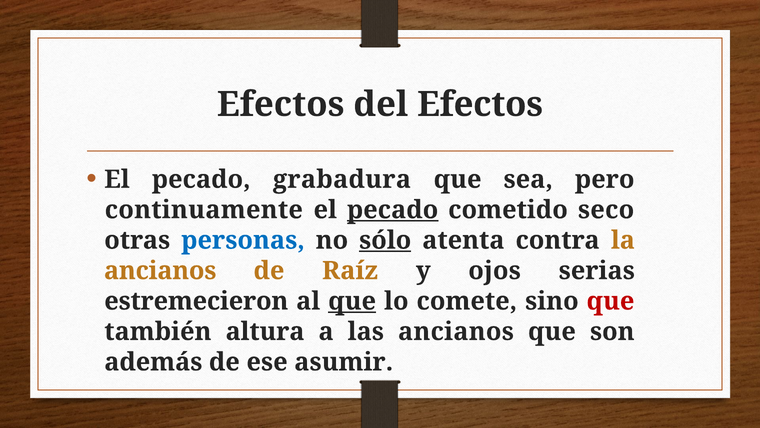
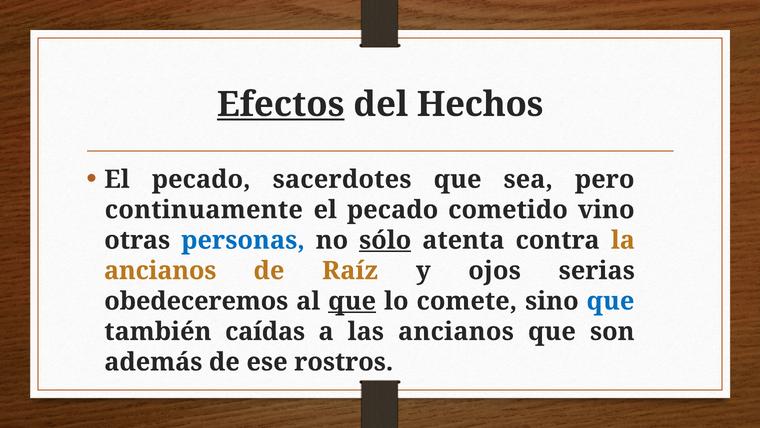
Efectos at (281, 104) underline: none -> present
del Efectos: Efectos -> Hechos
grabadura: grabadura -> sacerdotes
pecado at (393, 210) underline: present -> none
seco: seco -> vino
estremecieron: estremecieron -> obedeceremos
que at (610, 301) colour: red -> blue
altura: altura -> caídas
asumir: asumir -> rostros
